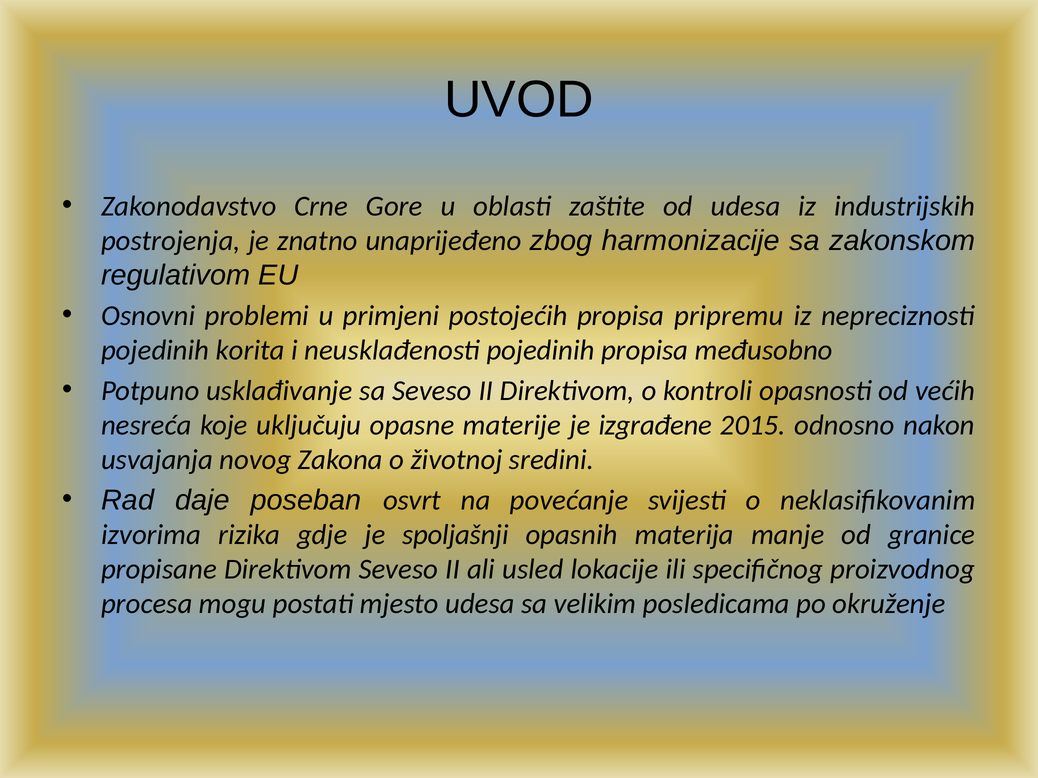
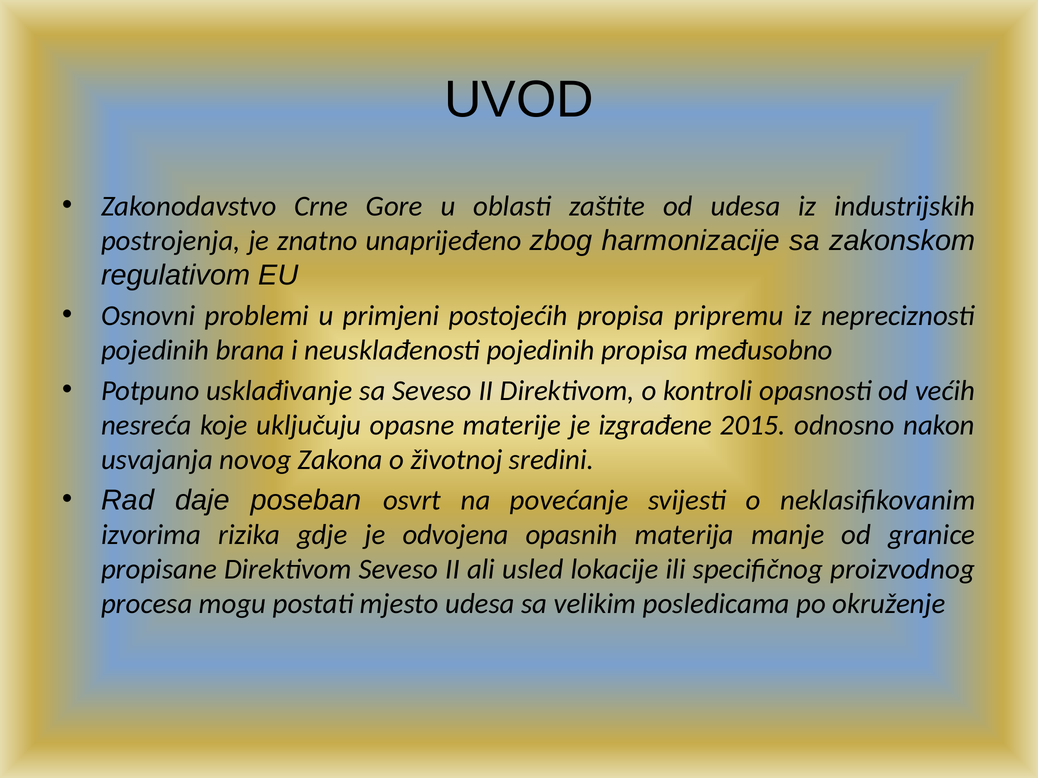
korita: korita -> brana
spoljašnji: spoljašnji -> odvojena
